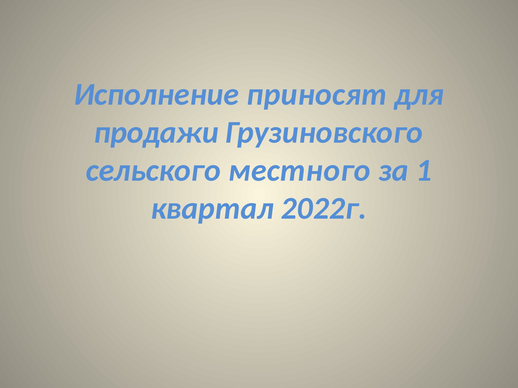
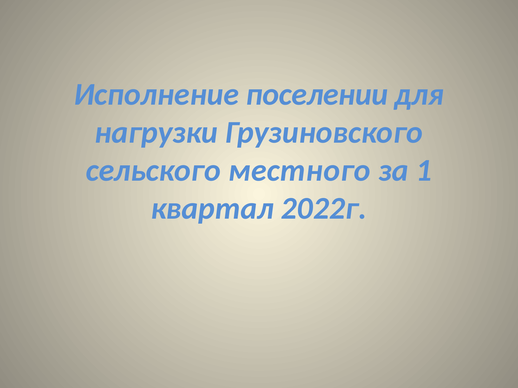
приносят: приносят -> поселении
продажи: продажи -> нагрузки
